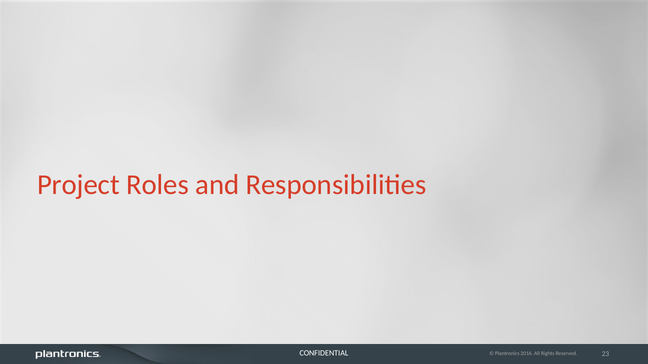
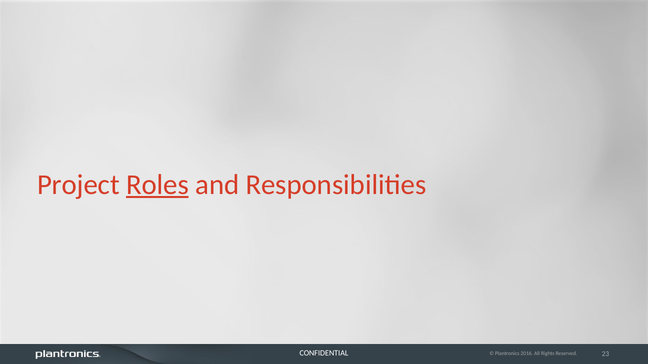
Roles underline: none -> present
